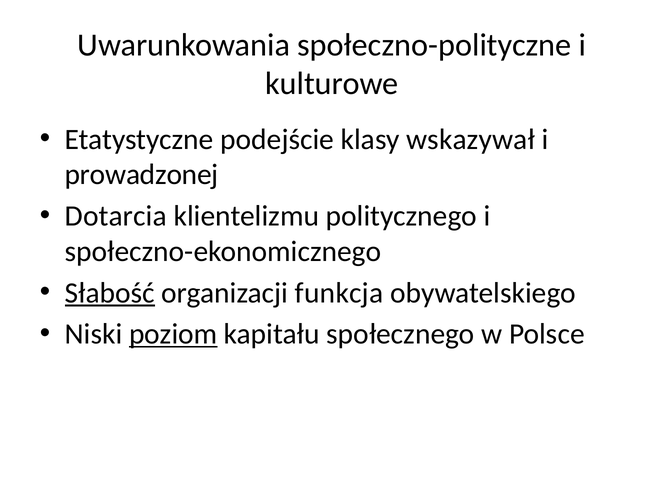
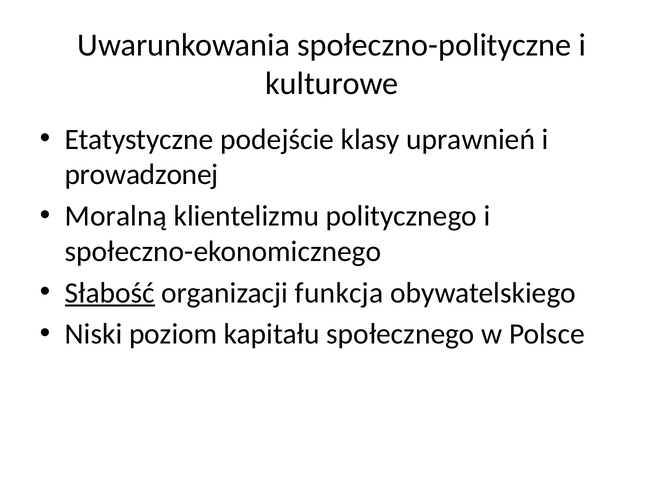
wskazywał: wskazywał -> uprawnień
Dotarcia: Dotarcia -> Moralną
poziom underline: present -> none
